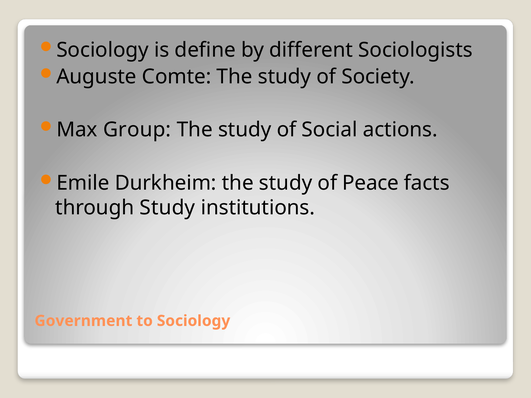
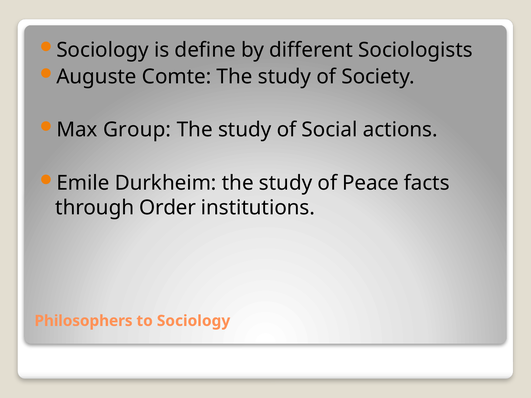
through Study: Study -> Order
Government: Government -> Philosophers
